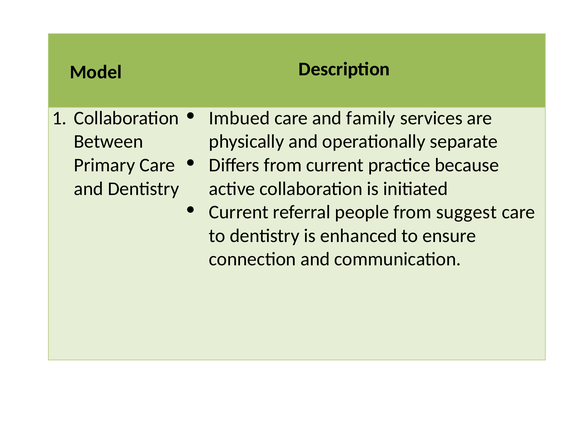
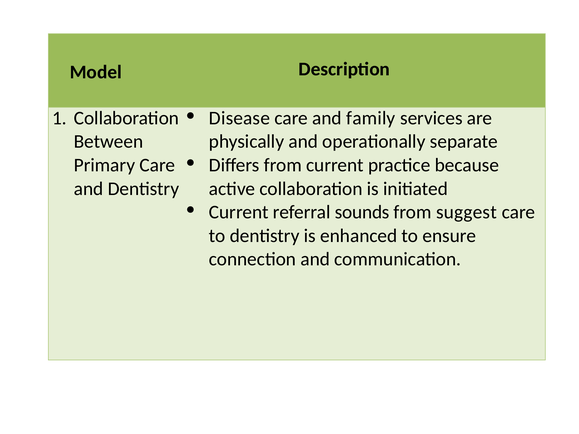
Imbued: Imbued -> Disease
people: people -> sounds
